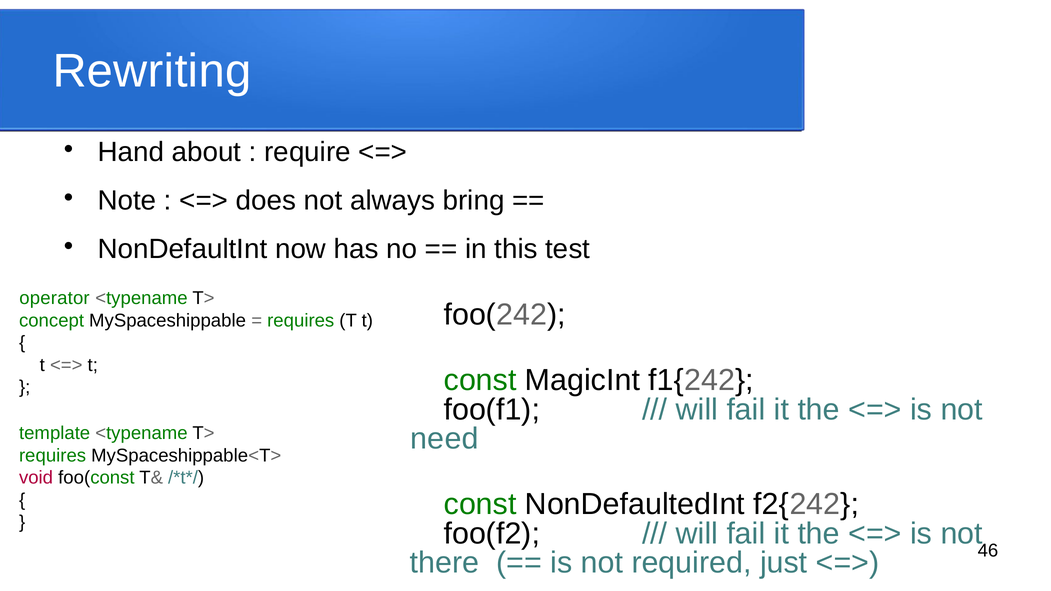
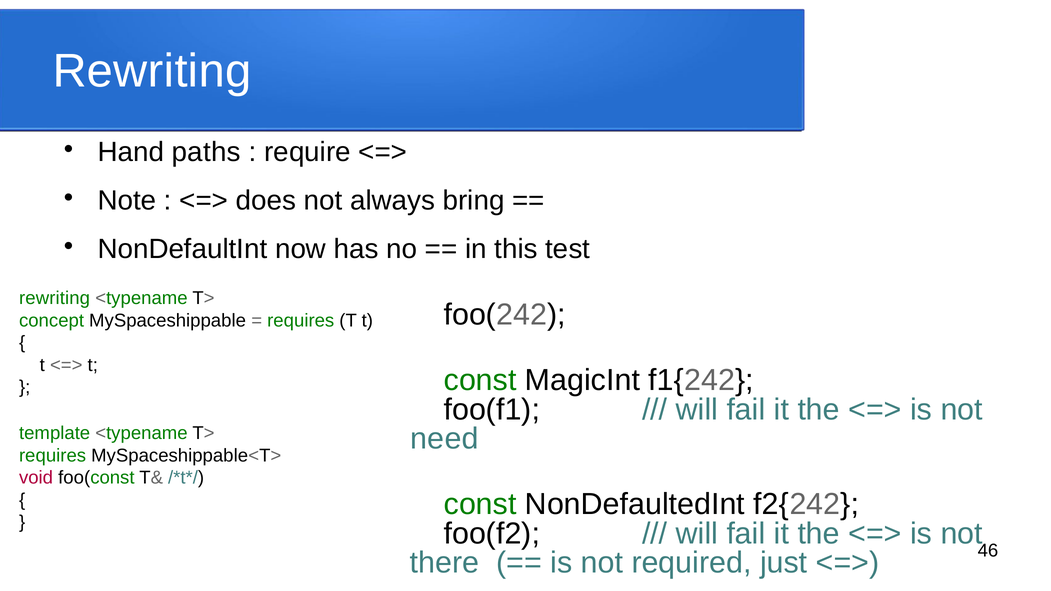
about: about -> paths
operator at (55, 298): operator -> rewriting
